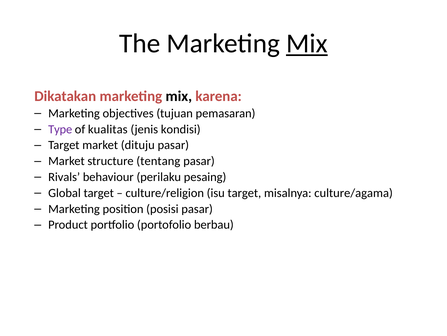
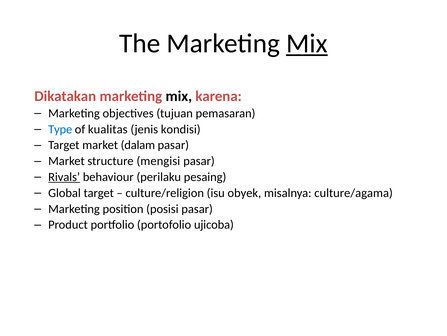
Type colour: purple -> blue
dituju: dituju -> dalam
tentang: tentang -> mengisi
Rivals underline: none -> present
isu target: target -> obyek
berbau: berbau -> ujicoba
